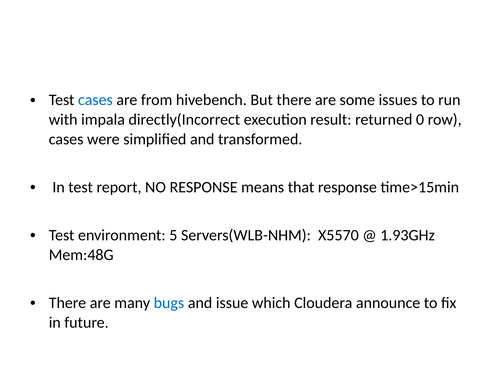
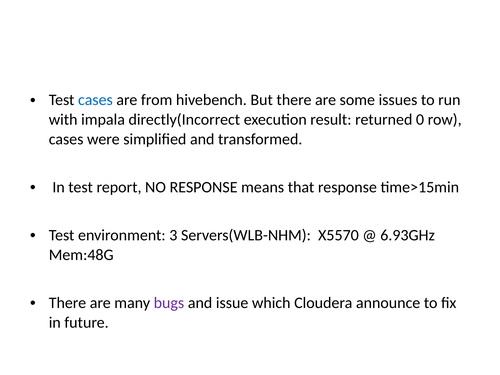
5: 5 -> 3
1.93GHz: 1.93GHz -> 6.93GHz
bugs colour: blue -> purple
